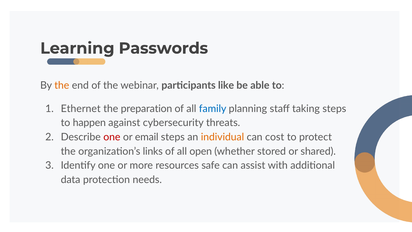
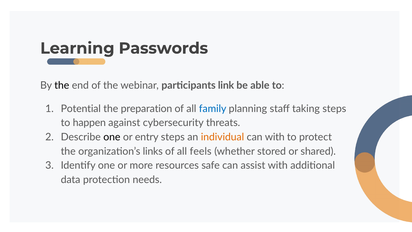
the at (62, 85) colour: orange -> black
like: like -> link
Ethernet: Ethernet -> Potential
one at (112, 137) colour: red -> black
email: email -> entry
can cost: cost -> with
open: open -> feels
